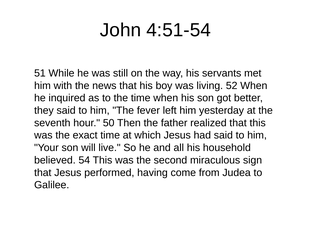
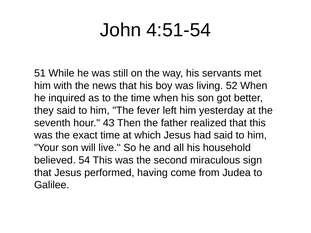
50: 50 -> 43
